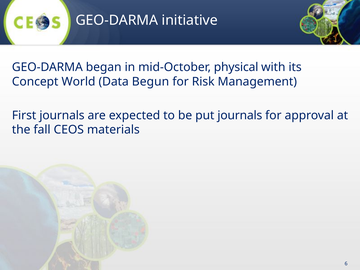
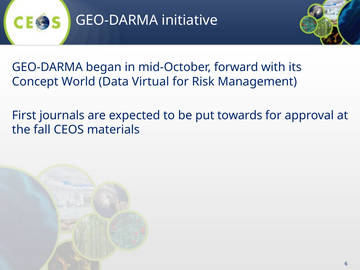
physical: physical -> forward
Begun: Begun -> Virtual
put journals: journals -> towards
